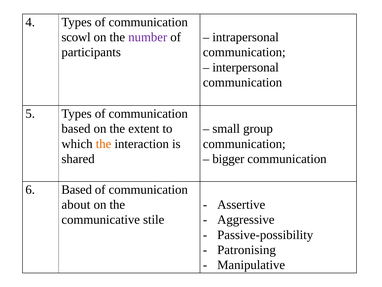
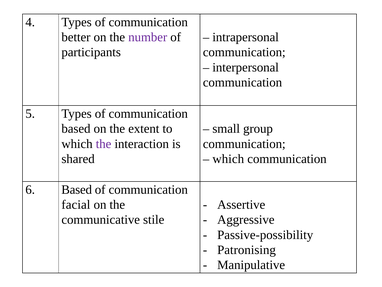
scowl: scowl -> better
the at (104, 144) colour: orange -> purple
bigger at (228, 159): bigger -> which
about: about -> facial
